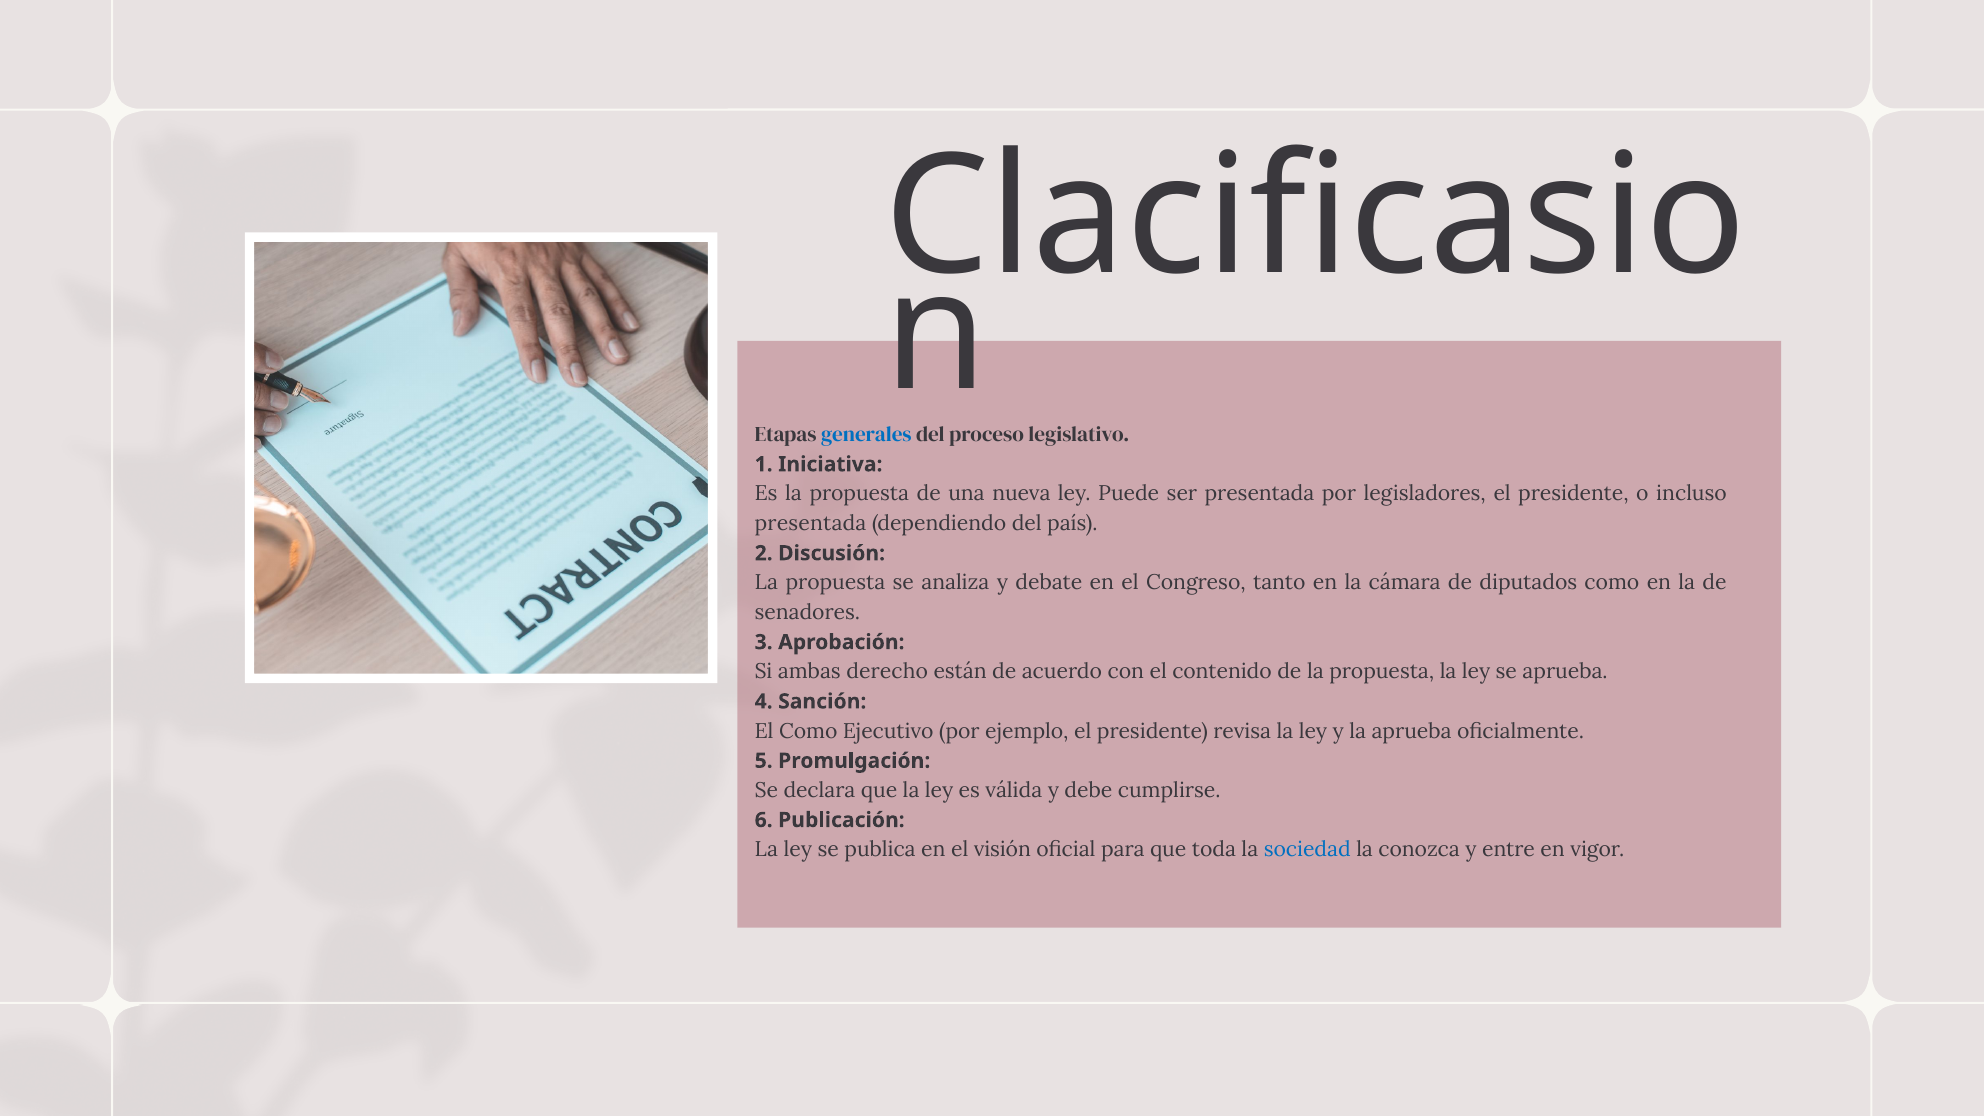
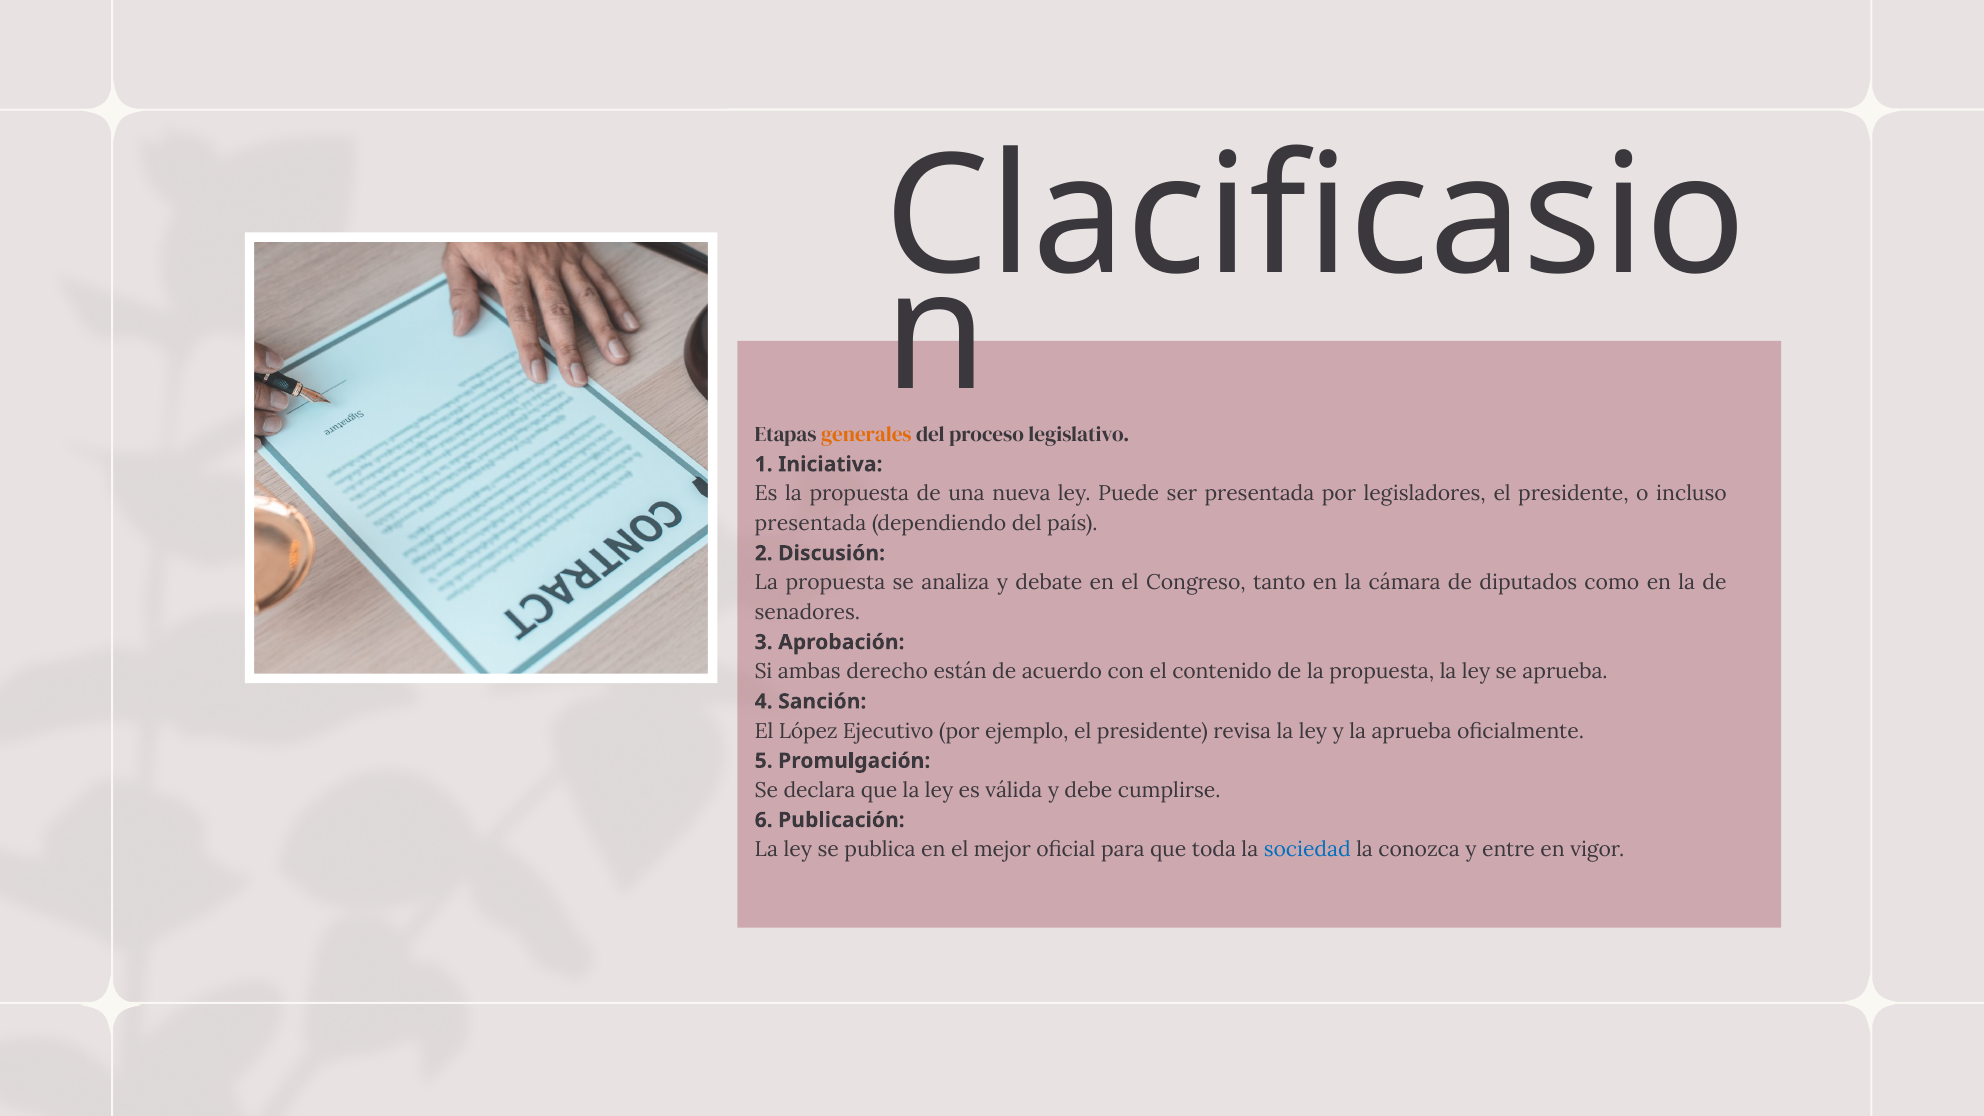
generales colour: blue -> orange
El Como: Como -> López
visión: visión -> mejor
